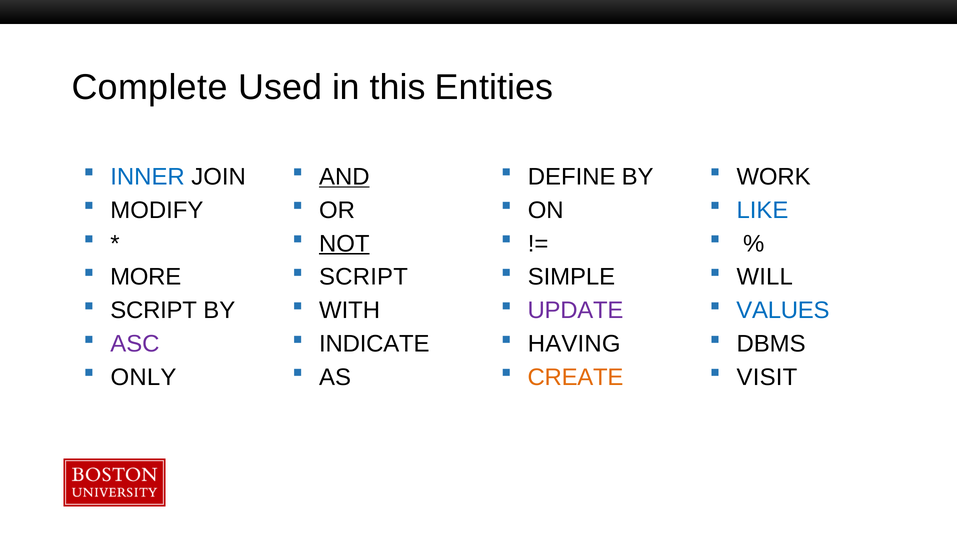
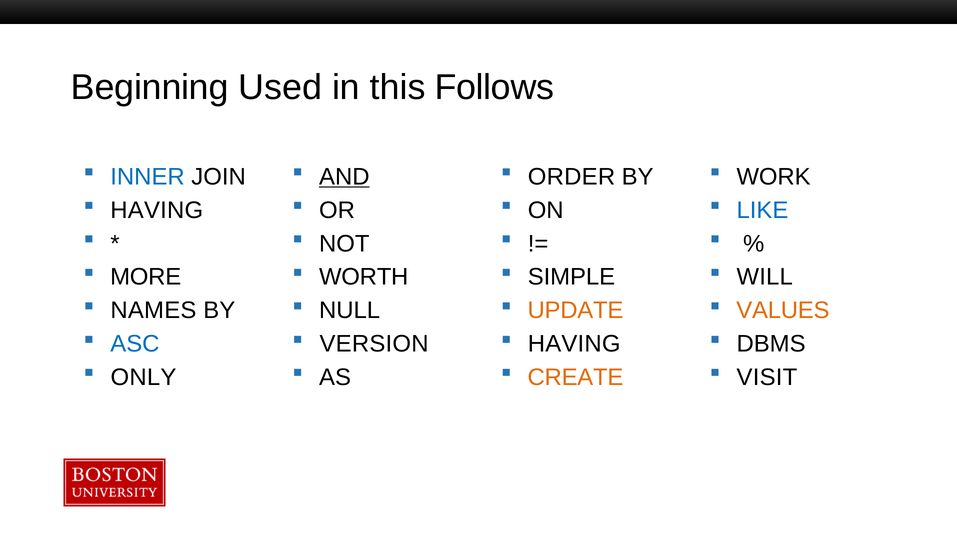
Complete: Complete -> Beginning
Entities: Entities -> Follows
DEFINE: DEFINE -> ORDER
MODIFY at (157, 210): MODIFY -> HAVING
NOT underline: present -> none
SCRIPT at (363, 277): SCRIPT -> WORTH
SCRIPT at (154, 311): SCRIPT -> NAMES
WITH: WITH -> NULL
UPDATE colour: purple -> orange
VALUES colour: blue -> orange
ASC colour: purple -> blue
INDICATE: INDICATE -> VERSION
